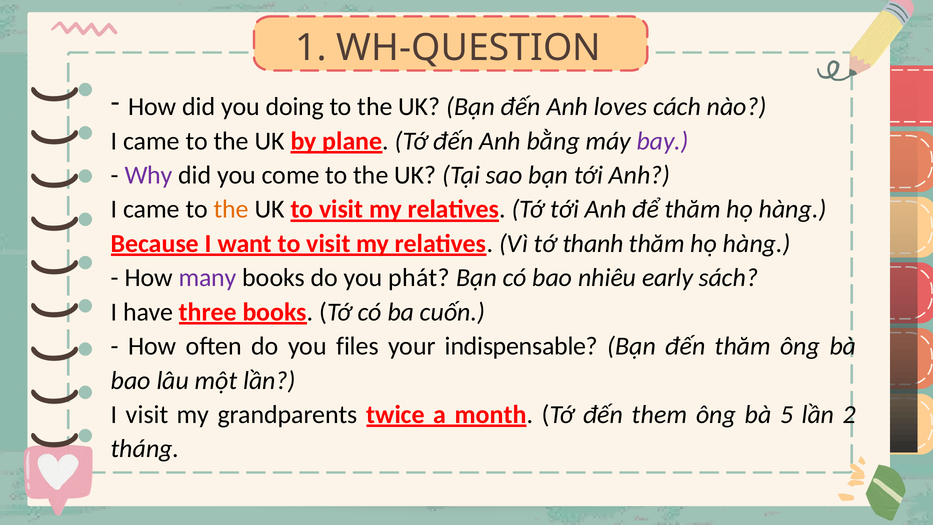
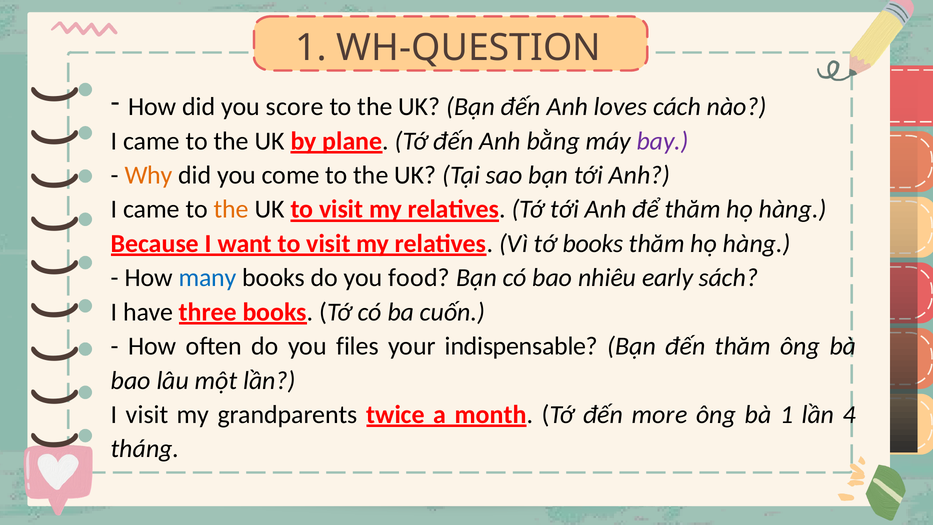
doing: doing -> score
Why colour: purple -> orange
tớ thanh: thanh -> books
many colour: purple -> blue
phát: phát -> food
them: them -> more
bà 5: 5 -> 1
2: 2 -> 4
